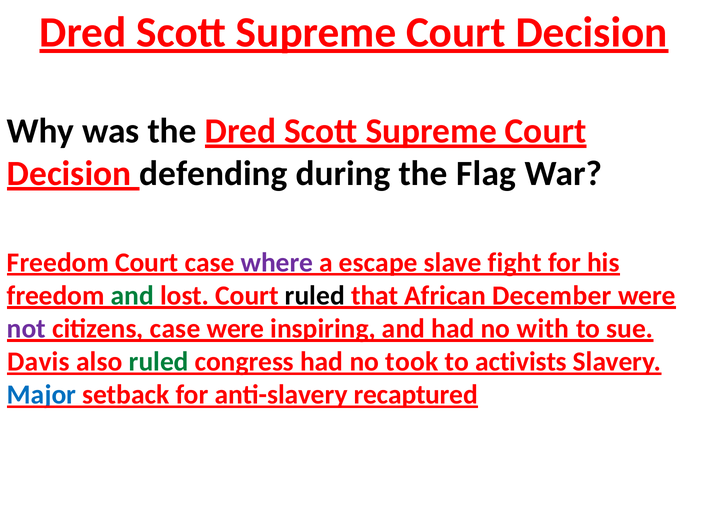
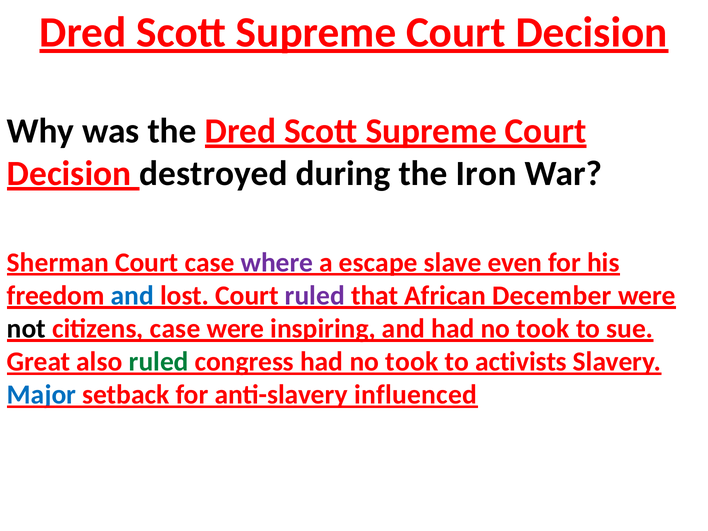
defending: defending -> destroyed
Flag: Flag -> Iron
Freedom at (58, 263): Freedom -> Sherman
fight: fight -> even
and at (132, 296) colour: green -> blue
ruled at (315, 296) colour: black -> purple
not colour: purple -> black
and had no with: with -> took
Davis: Davis -> Great
recaptured: recaptured -> influenced
